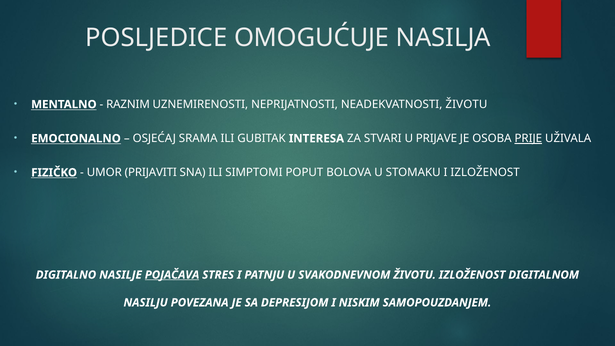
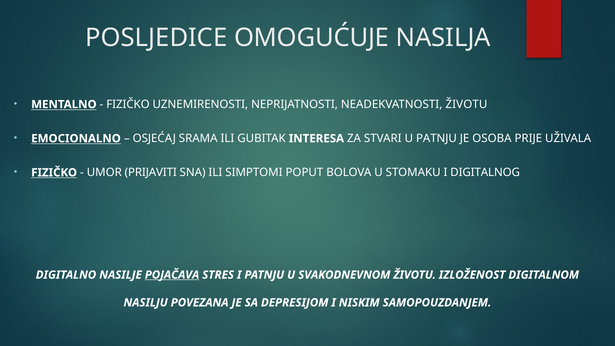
RAZNIM at (128, 104): RAZNIM -> FIZIČKO
U PRIJAVE: PRIJAVE -> PATNJU
PRIJE underline: present -> none
I IZLOŽENOST: IZLOŽENOST -> DIGITALNOG
